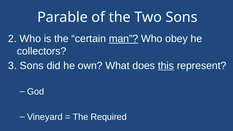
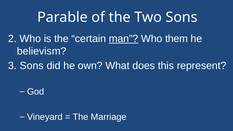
obey: obey -> them
collectors: collectors -> believism
this underline: present -> none
Required: Required -> Marriage
